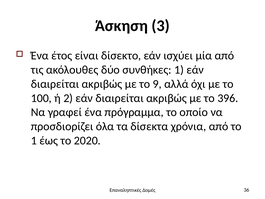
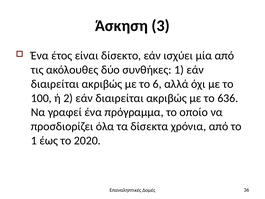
9: 9 -> 6
396: 396 -> 636
